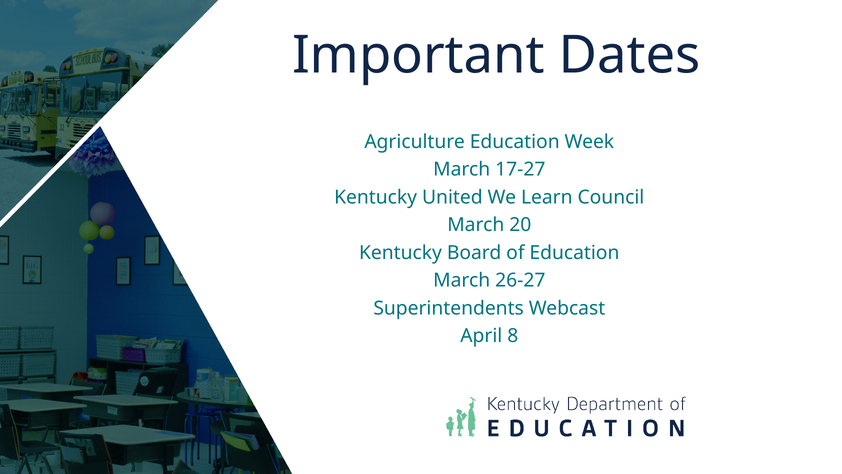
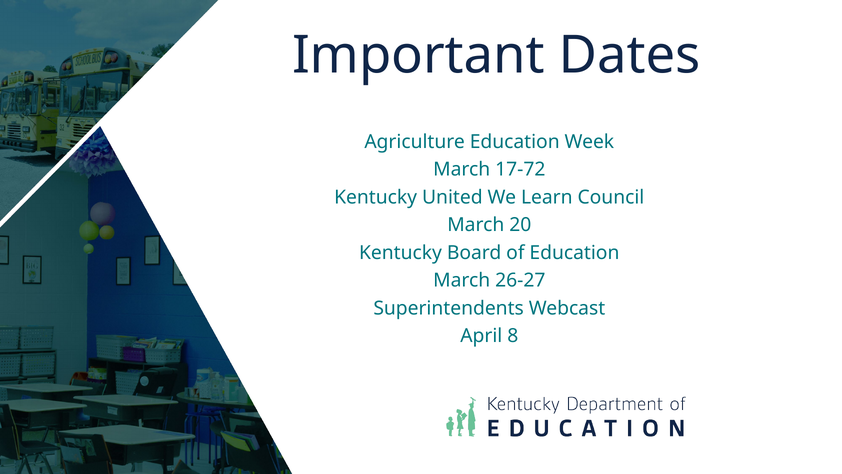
17-27: 17-27 -> 17-72
